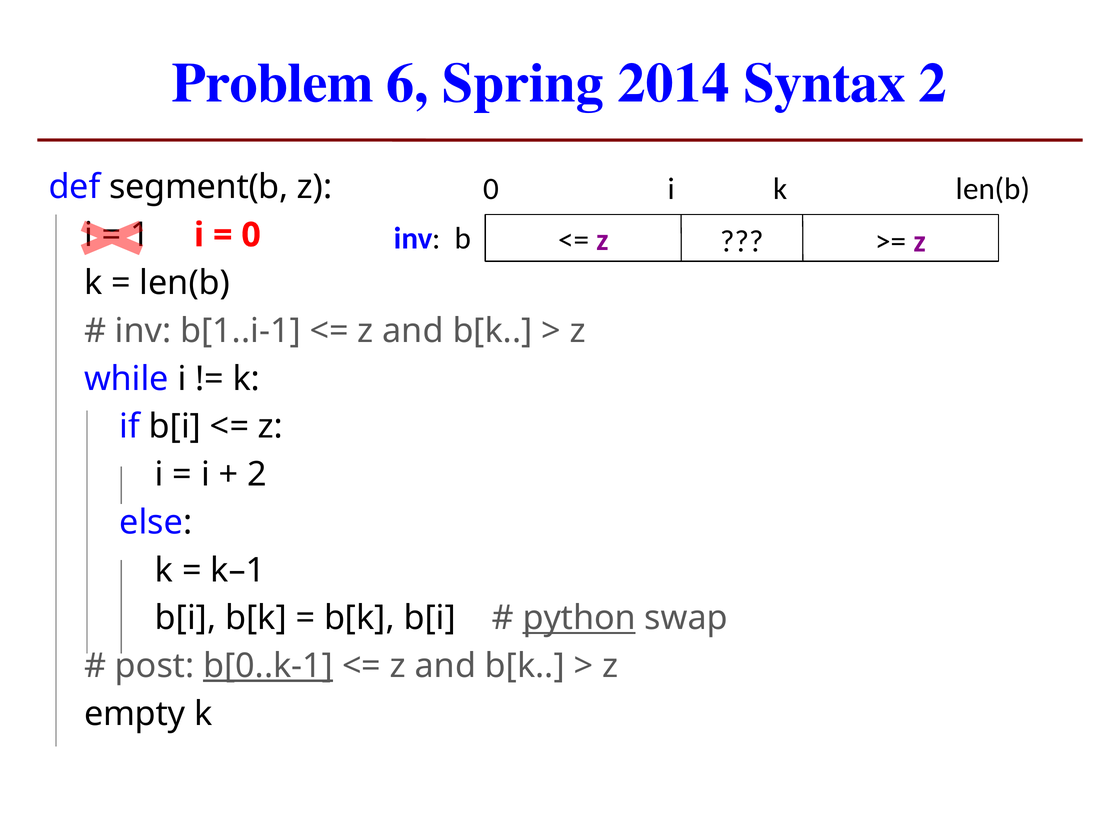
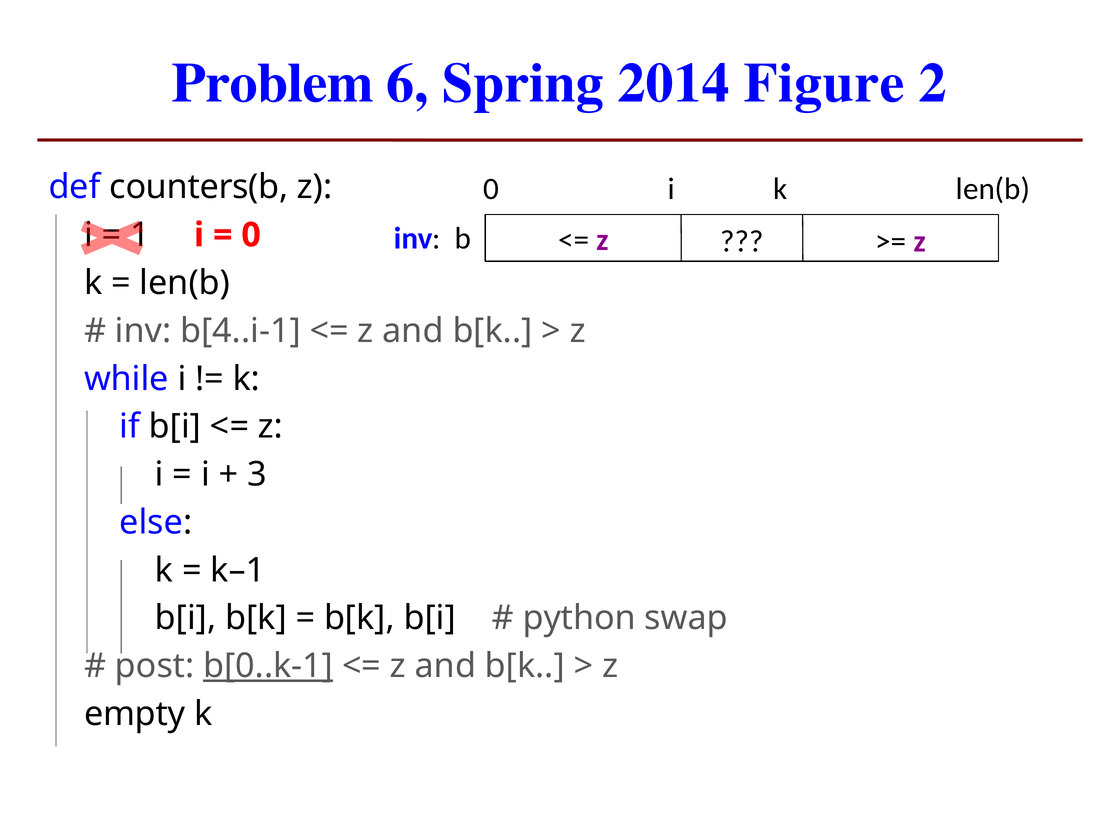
Syntax: Syntax -> Figure
segment(b: segment(b -> counters(b
b[1..i-1: b[1..i-1 -> b[4..i-1
2 at (257, 474): 2 -> 3
python underline: present -> none
